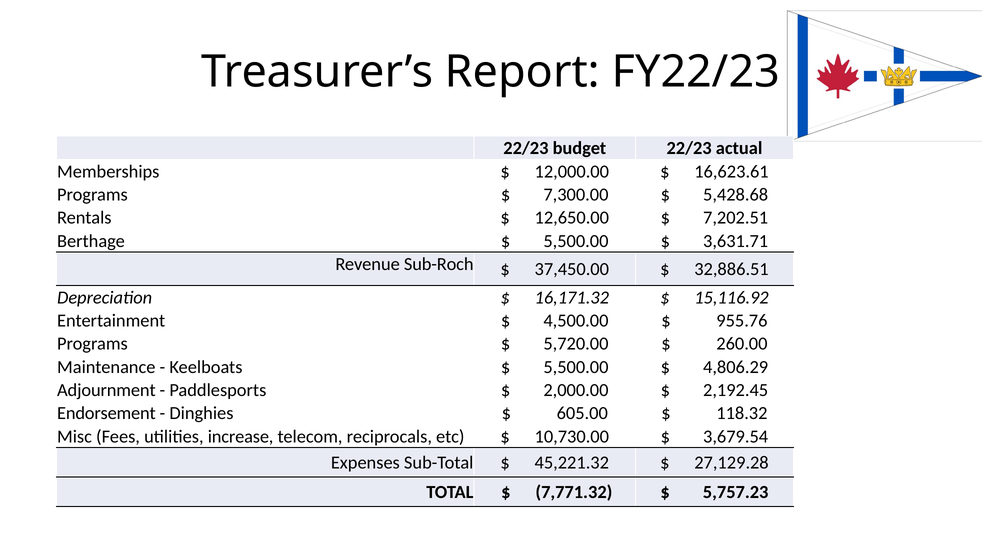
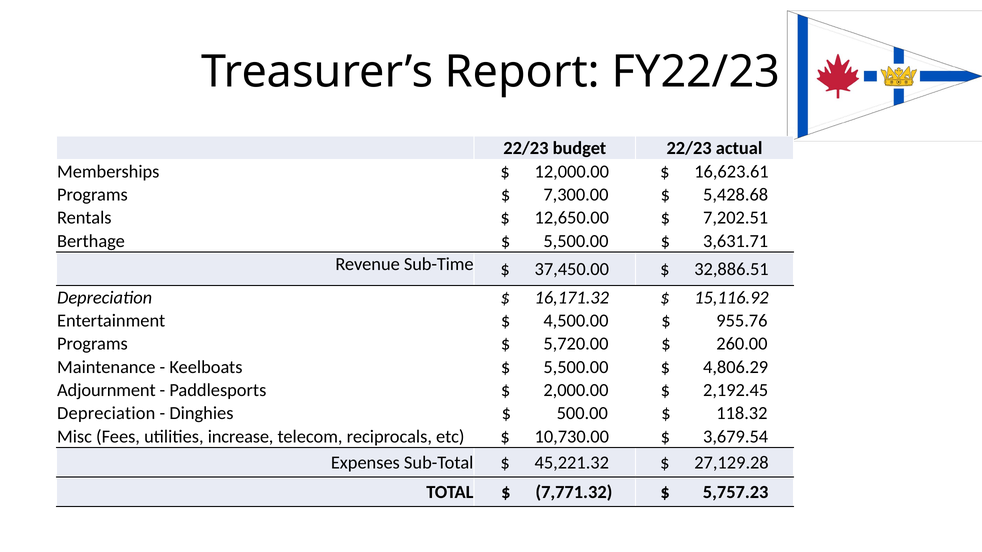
Sub-Roch: Sub-Roch -> Sub-Time
Endorsement at (106, 414): Endorsement -> Depreciation
605.00: 605.00 -> 500.00
